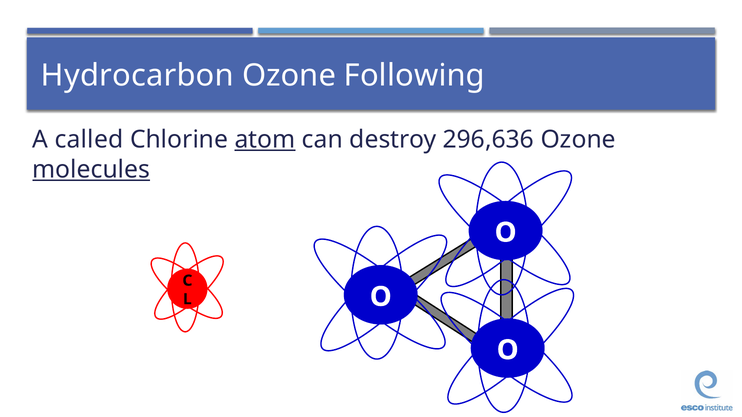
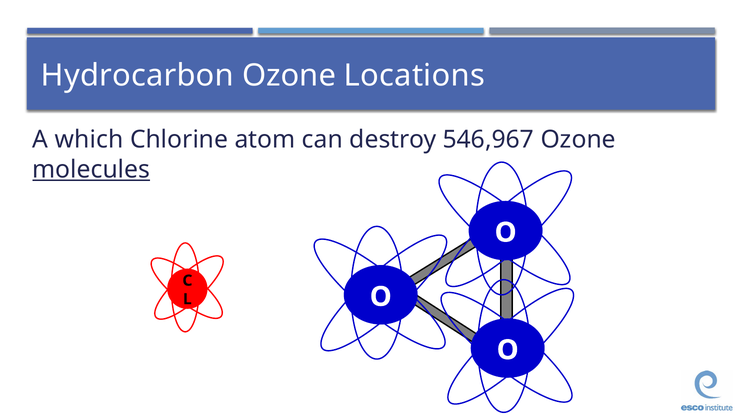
Following: Following -> Locations
called: called -> which
atom underline: present -> none
296,636: 296,636 -> 546,967
